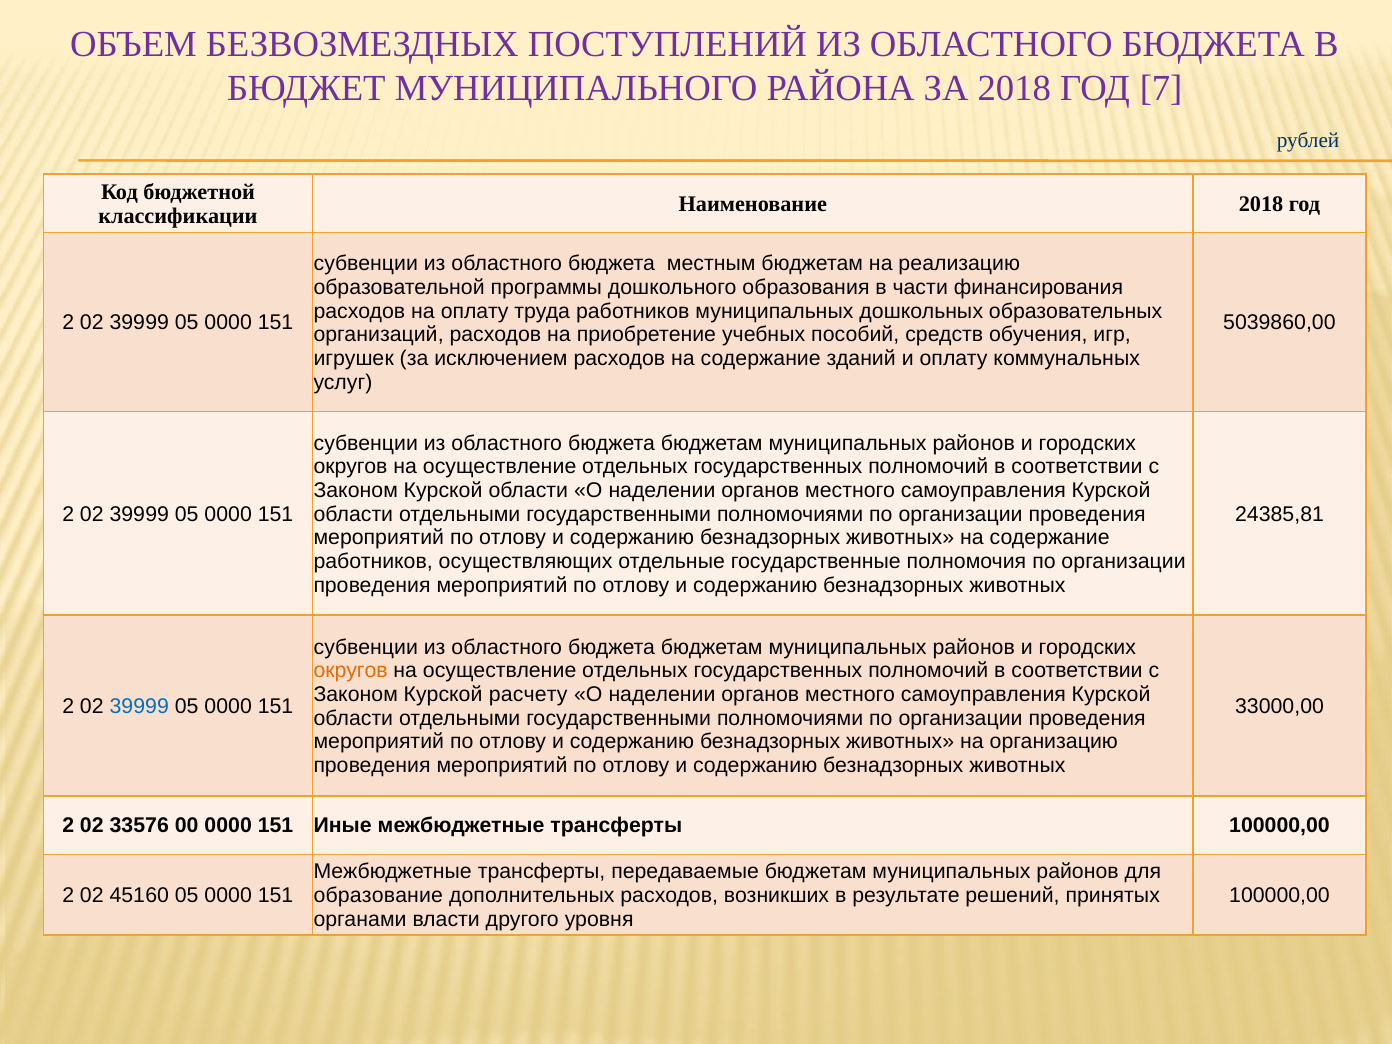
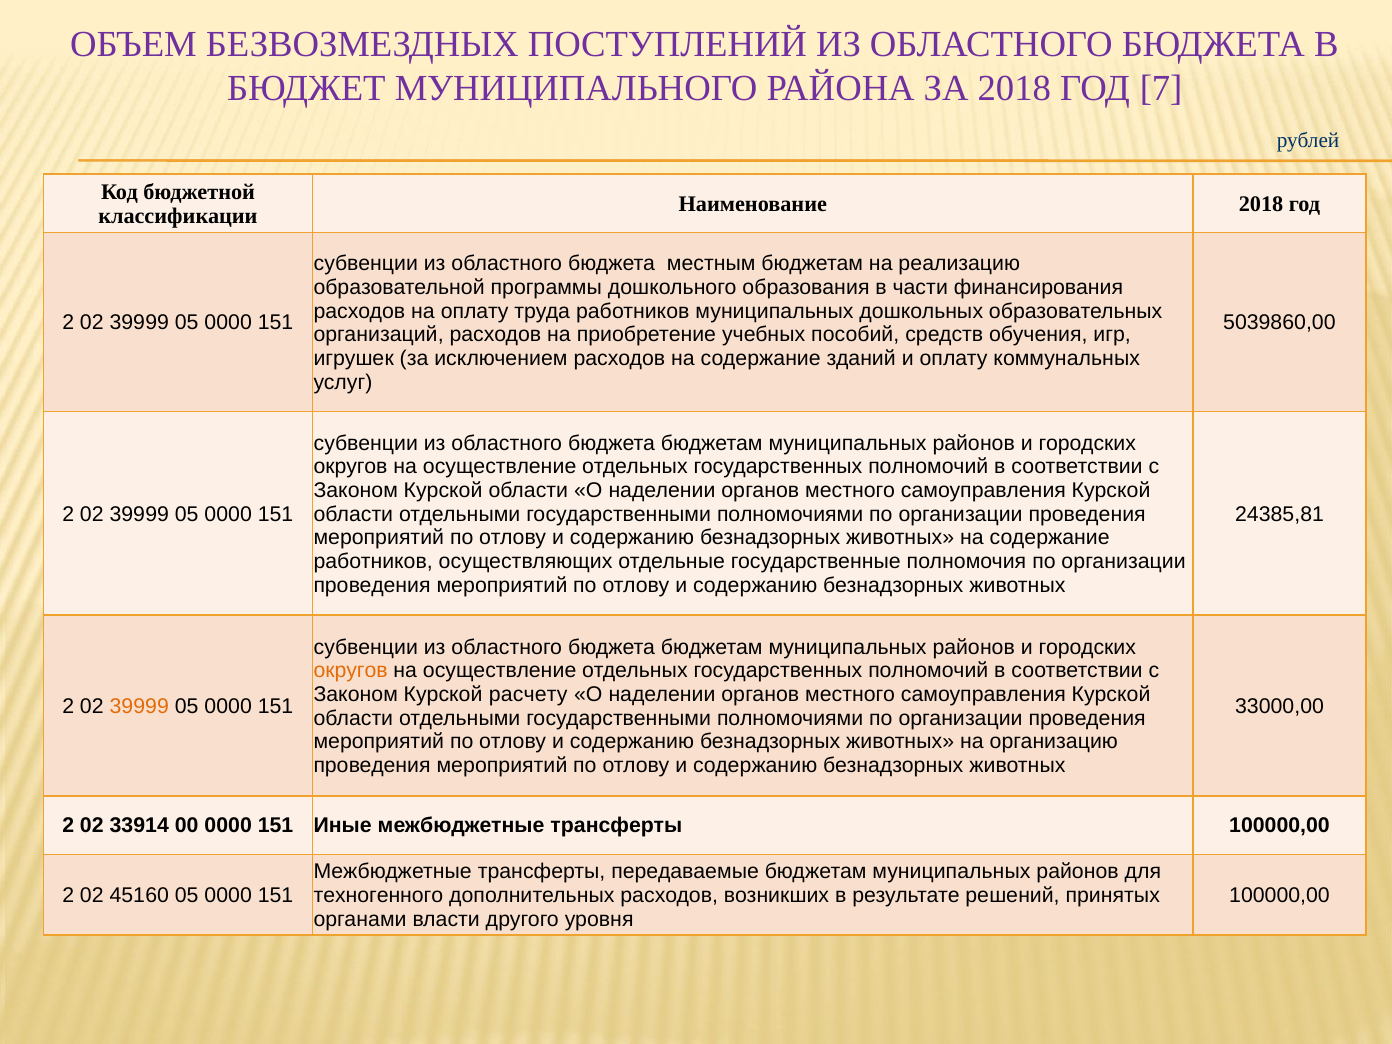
39999 at (139, 706) colour: blue -> orange
33576: 33576 -> 33914
образование: образование -> техногенного
